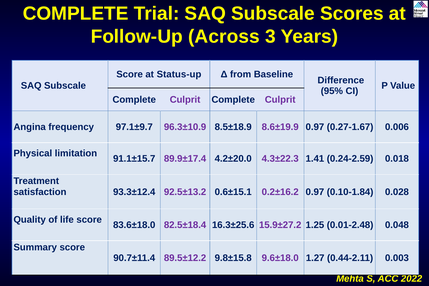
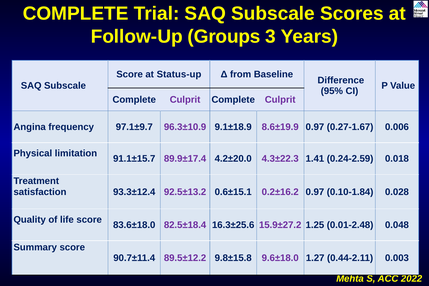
Across: Across -> Groups
8.5±18.9: 8.5±18.9 -> 9.1±18.9
